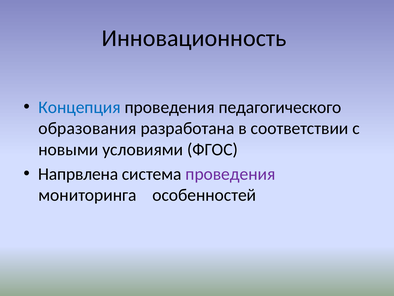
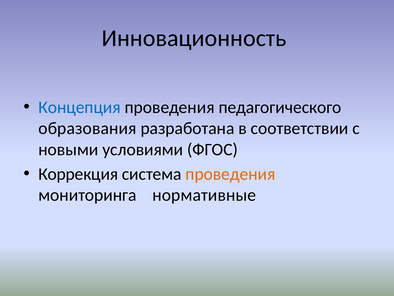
Напрвлена: Напрвлена -> Коррекция
проведения at (230, 174) colour: purple -> orange
особенностей: особенностей -> нормативные
